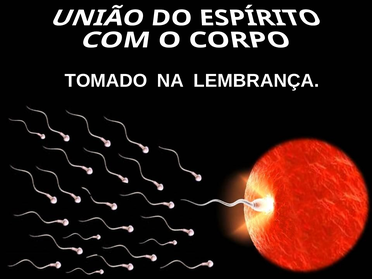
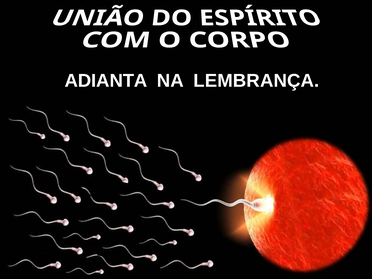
TOMADO: TOMADO -> ADIANTA
